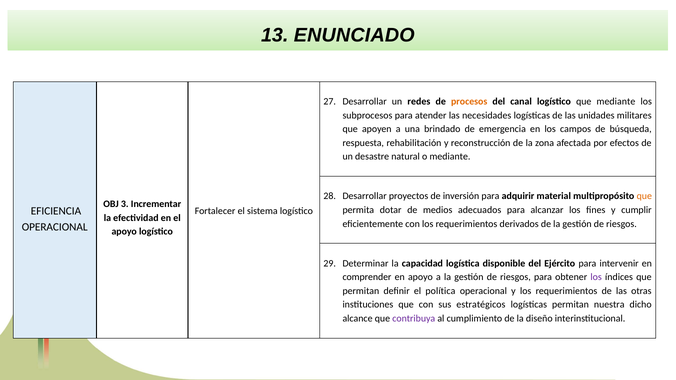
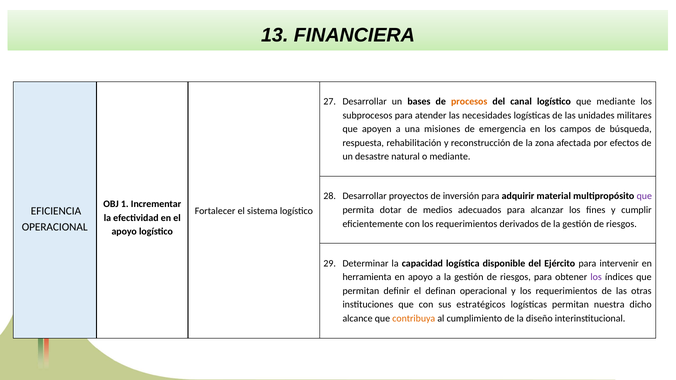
ENUNCIADO: ENUNCIADO -> FINANCIERA
redes: redes -> bases
brindado: brindado -> misiones
que at (644, 196) colour: orange -> purple
3: 3 -> 1
comprender: comprender -> herramienta
política: política -> definan
contribuya colour: purple -> orange
